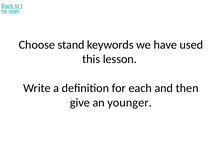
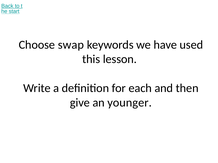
stand: stand -> swap
